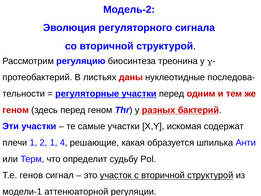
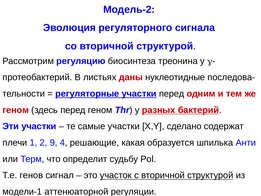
искомая: искомая -> сделано
2 1: 1 -> 9
